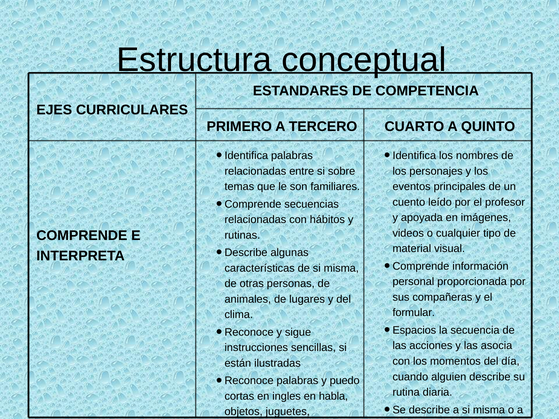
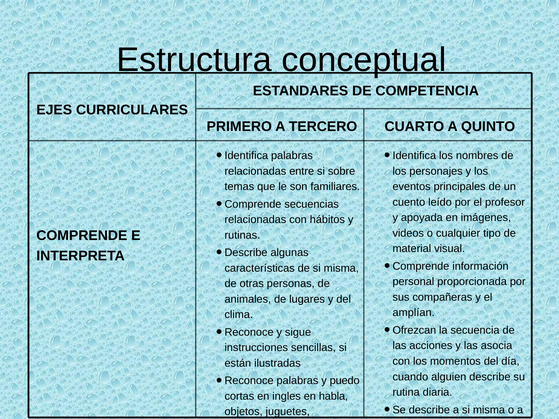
formular: formular -> amplían
Espacios: Espacios -> Ofrezcan
